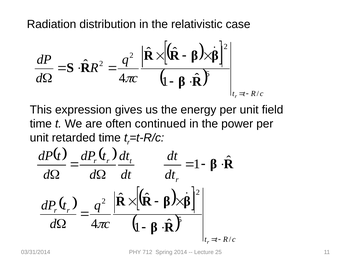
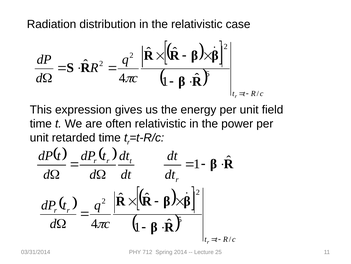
often continued: continued -> relativistic
